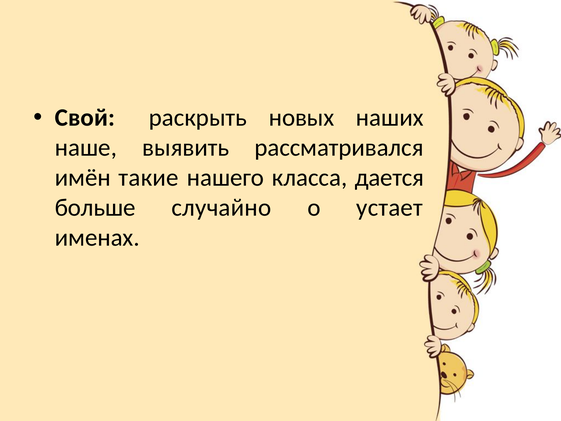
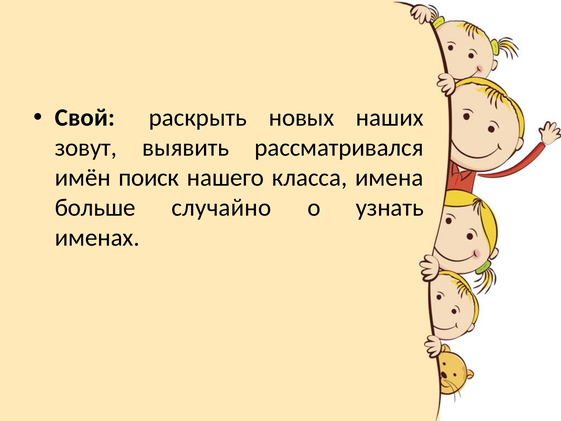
наше: наше -> зовут
такие: такие -> поиск
дается: дается -> имена
устает: устает -> узнать
